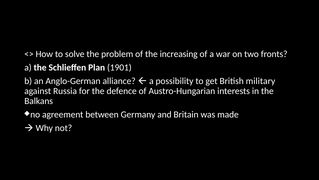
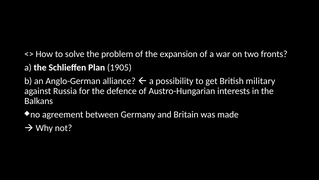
increasing: increasing -> expansion
1901: 1901 -> 1905
